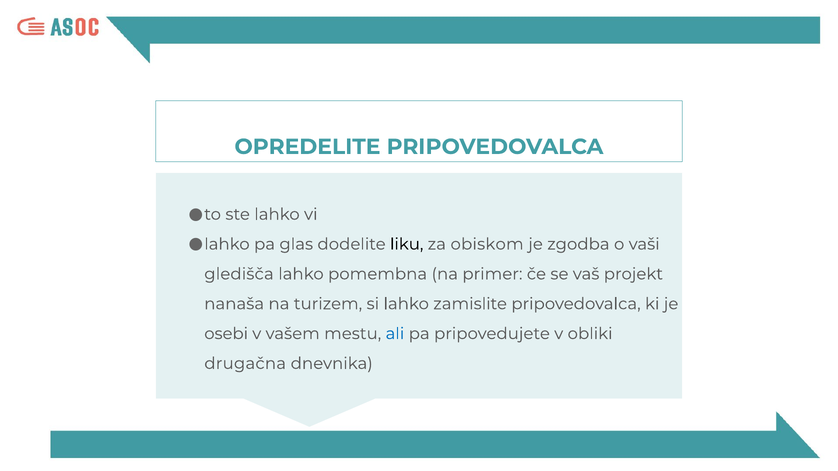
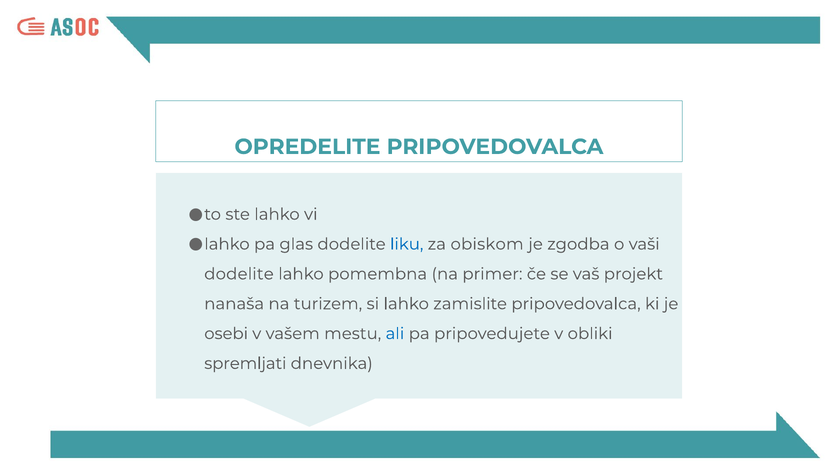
liku colour: black -> blue
gledišča at (239, 274): gledišča -> dodelite
drugačna: drugačna -> spremljati
